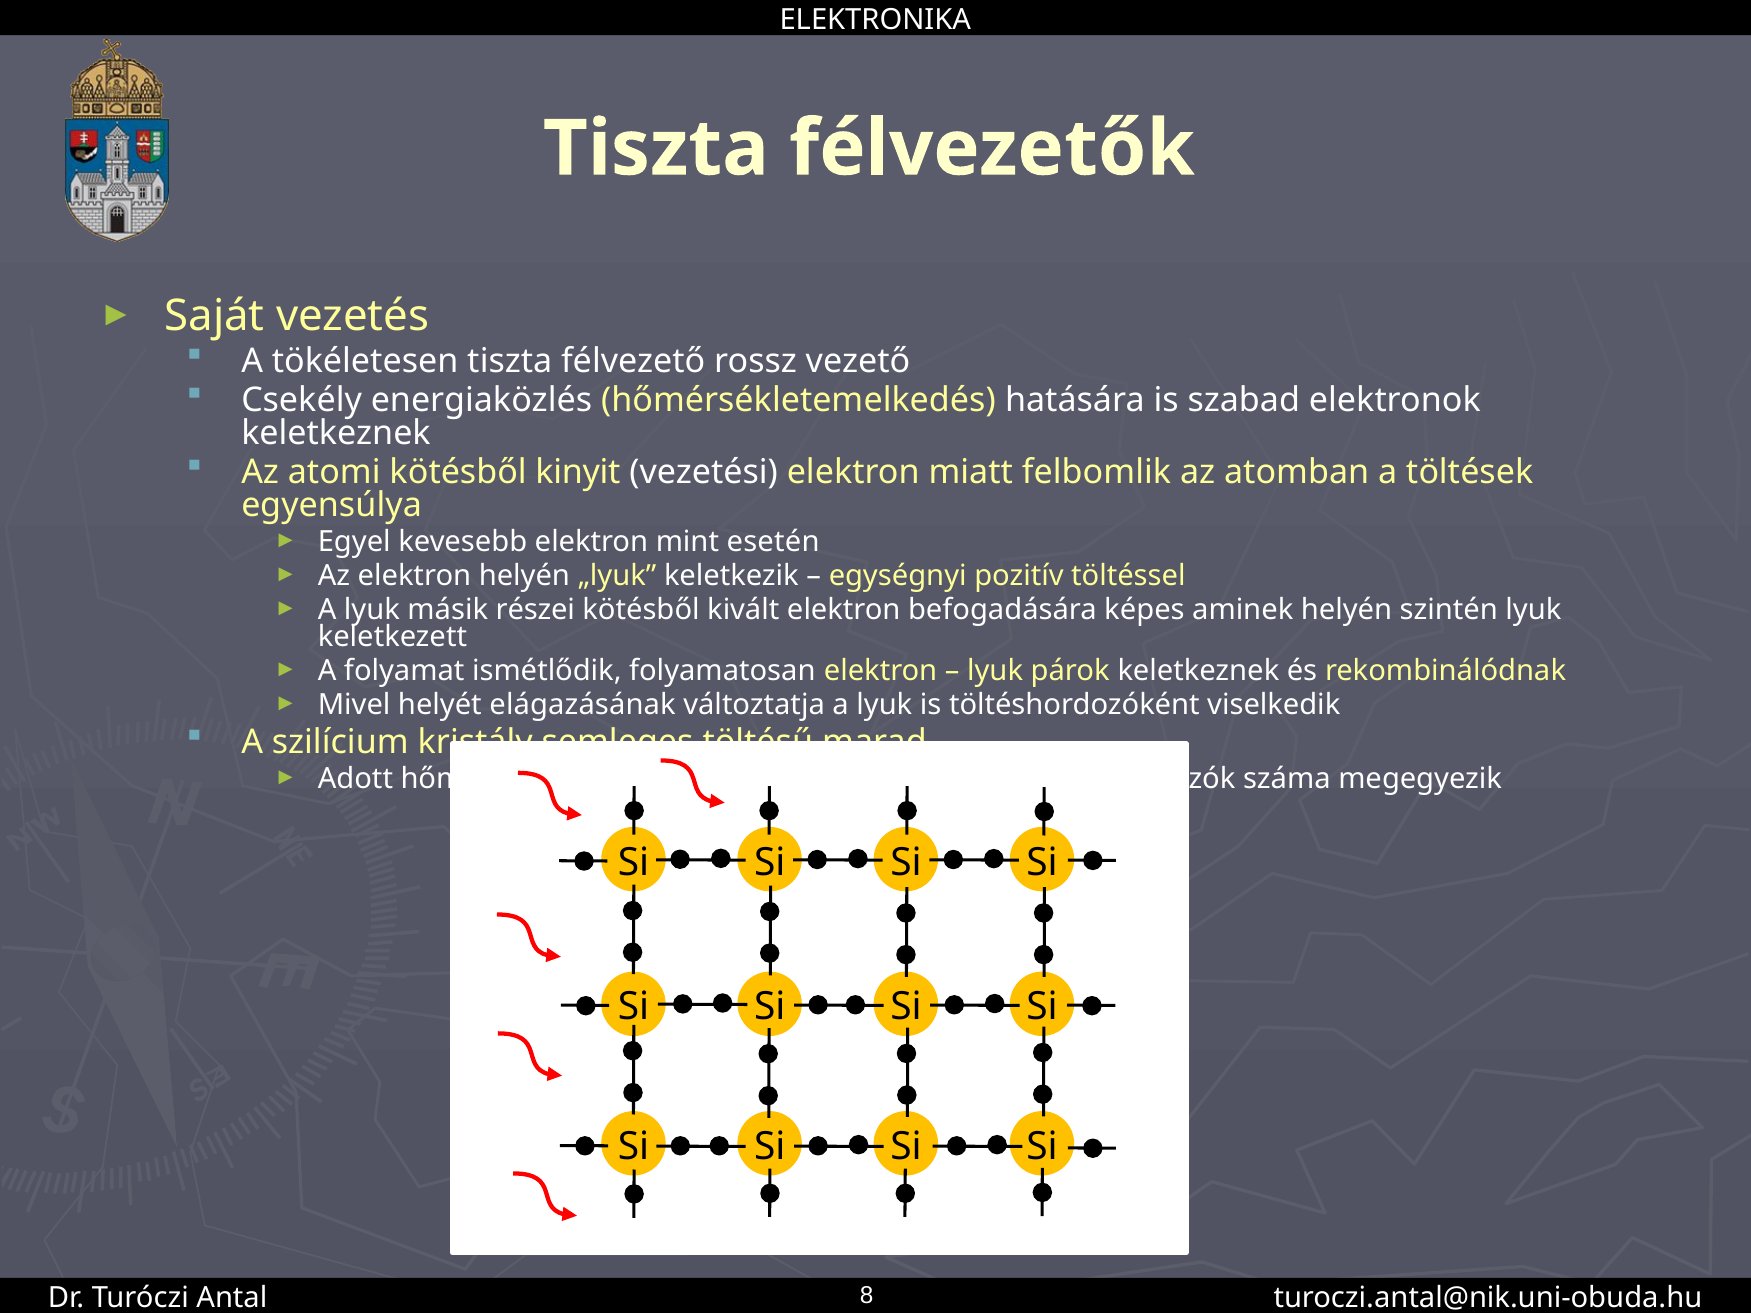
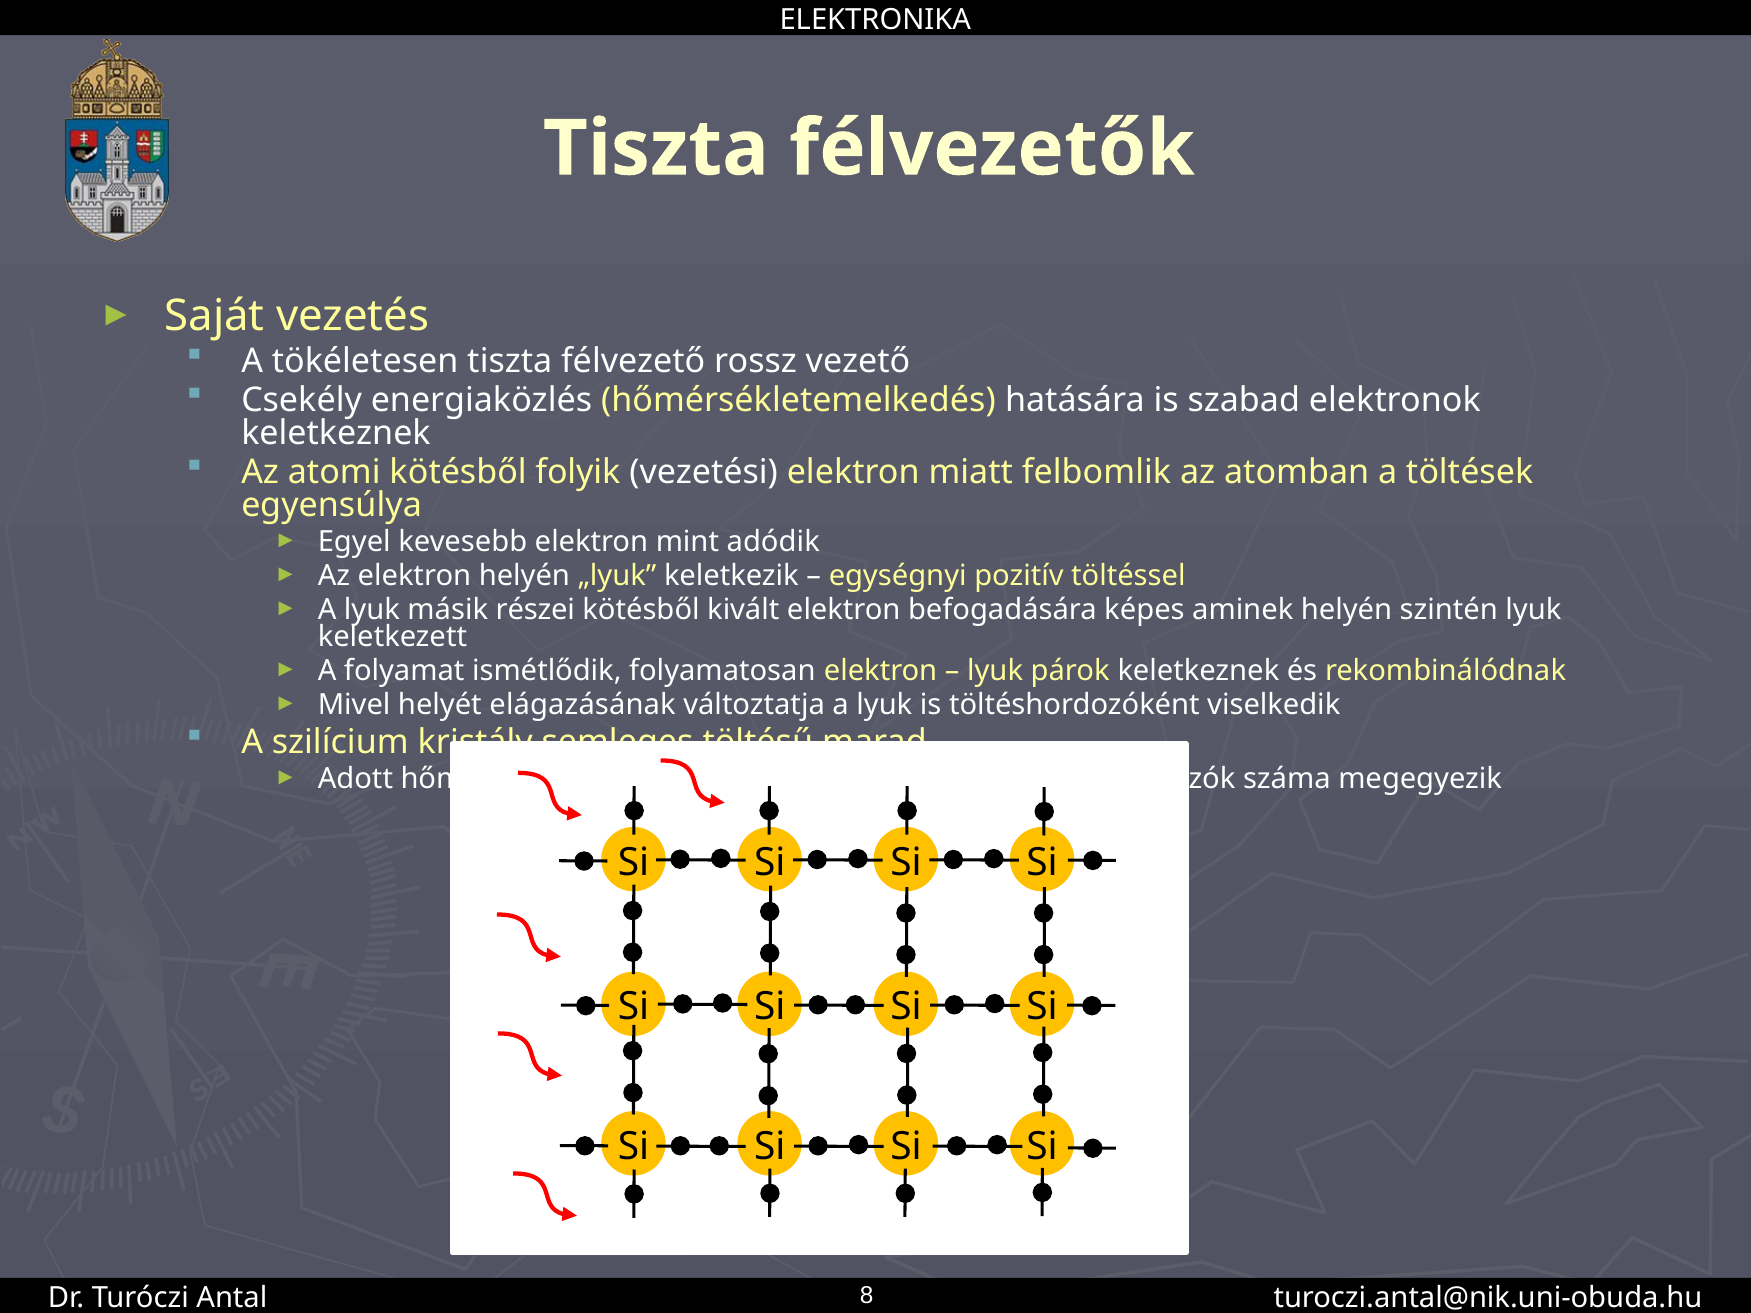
kinyit: kinyit -> folyik
esetén: esetén -> adódik
